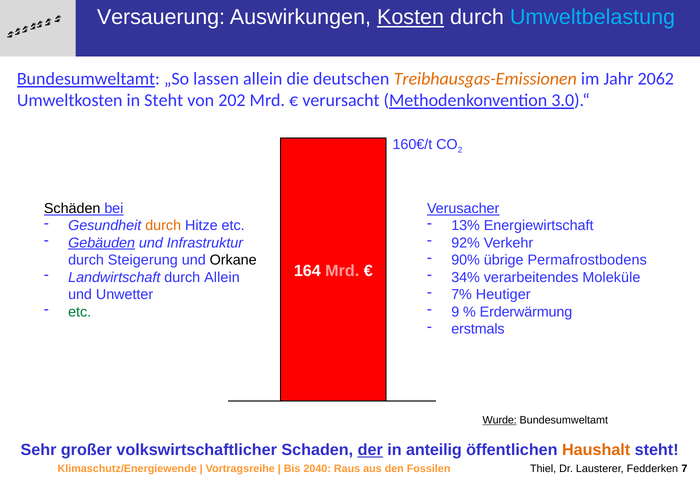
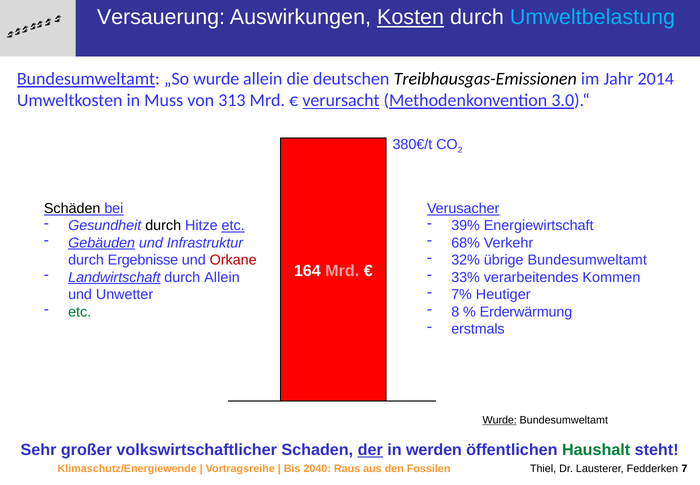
„So lassen: lassen -> wurde
Treibhausgas-Emissionen colour: orange -> black
2062: 2062 -> 2014
in Steht: Steht -> Muss
202: 202 -> 313
verursacht underline: none -> present
160€/t: 160€/t -> 380€/t
durch at (163, 226) colour: orange -> black
etc at (233, 226) underline: none -> present
13%: 13% -> 39%
92%: 92% -> 68%
90%: 90% -> 32%
übrige Permafrostbodens: Permafrostbodens -> Bundesumweltamt
Steigerung: Steigerung -> Ergebnisse
Orkane colour: black -> red
34%: 34% -> 33%
Moleküle: Moleküle -> Kommen
Landwirtschaft underline: none -> present
9: 9 -> 8
anteilig: anteilig -> werden
Haushalt colour: orange -> green
